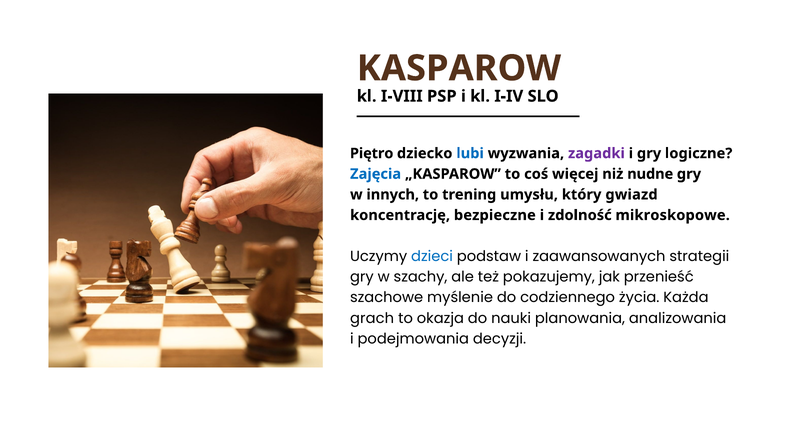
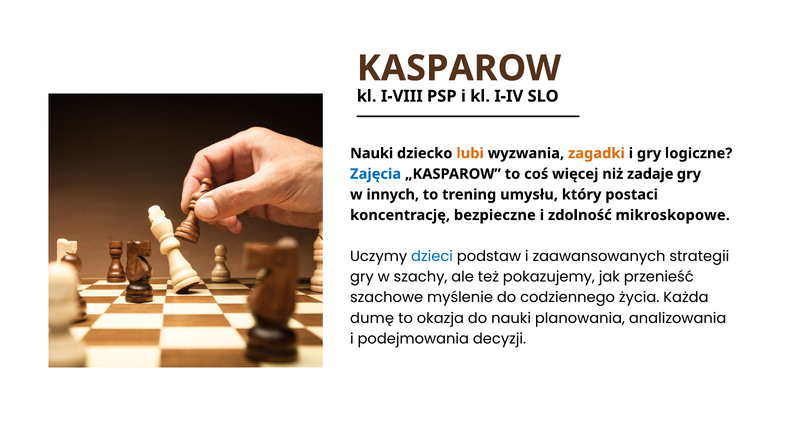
Piętro at (372, 153): Piętro -> Nauki
lubi colour: blue -> orange
zagadki colour: purple -> orange
nudne: nudne -> zadaje
gwiazd: gwiazd -> postaci
grach: grach -> dumę
